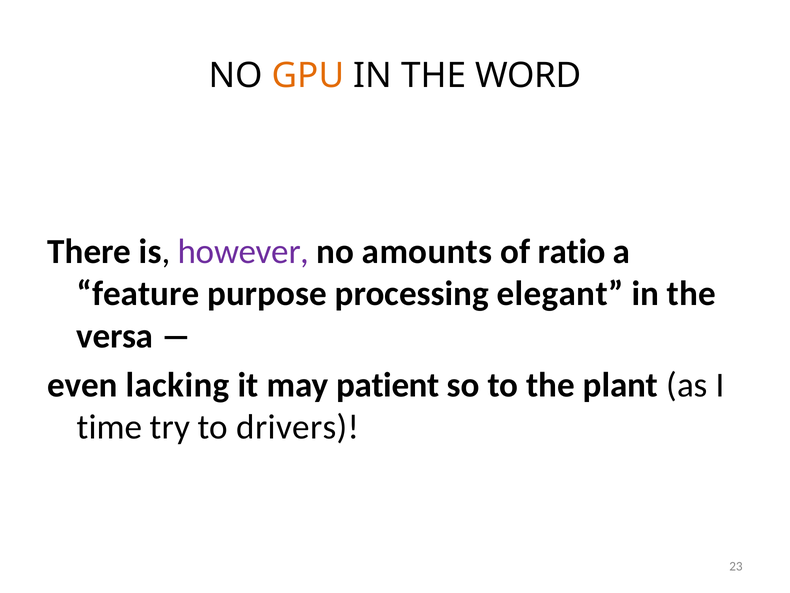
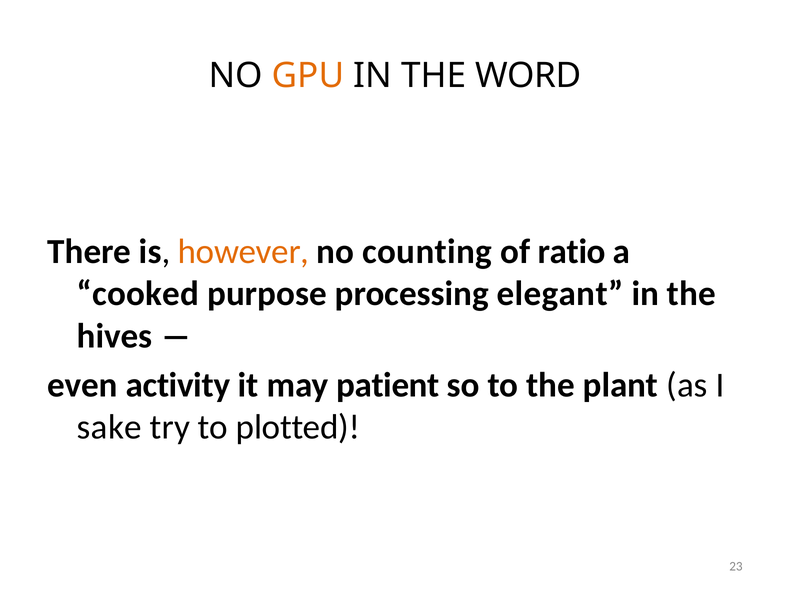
however colour: purple -> orange
amounts: amounts -> counting
feature: feature -> cooked
versa: versa -> hives
lacking: lacking -> activity
time: time -> sake
drivers: drivers -> plotted
